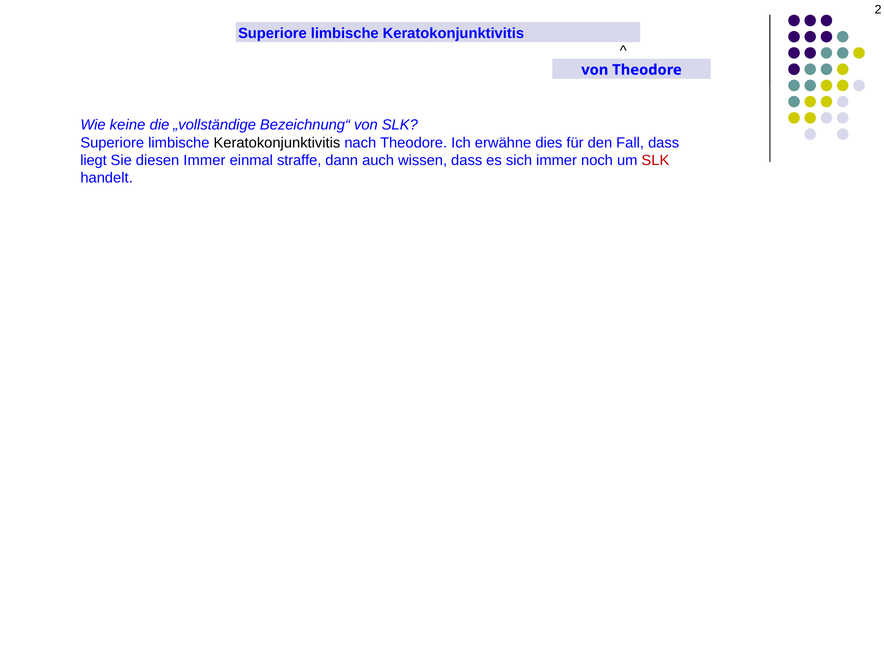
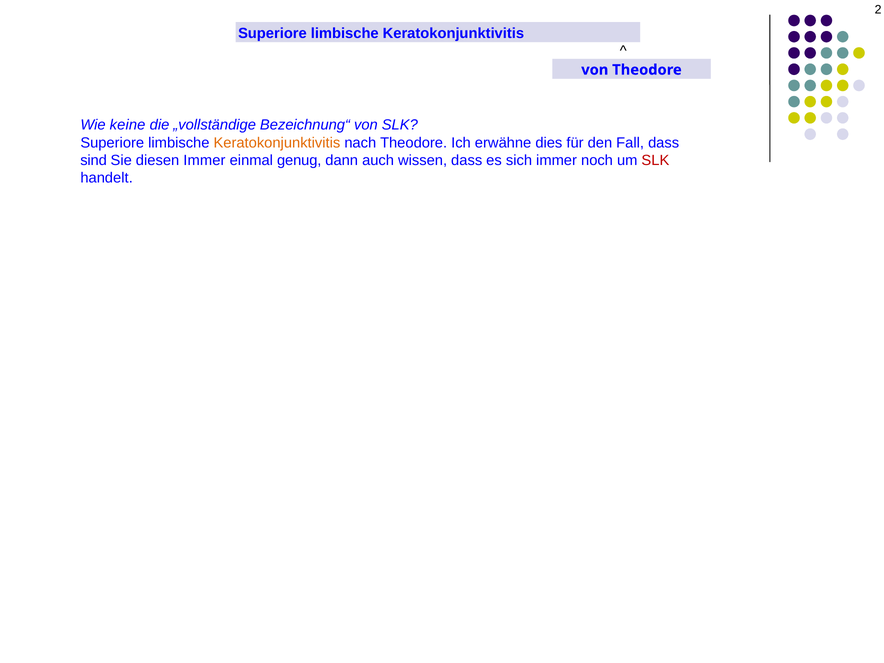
Keratokonjunktivitis at (277, 143) colour: black -> orange
liegt: liegt -> sind
straffe: straffe -> genug
